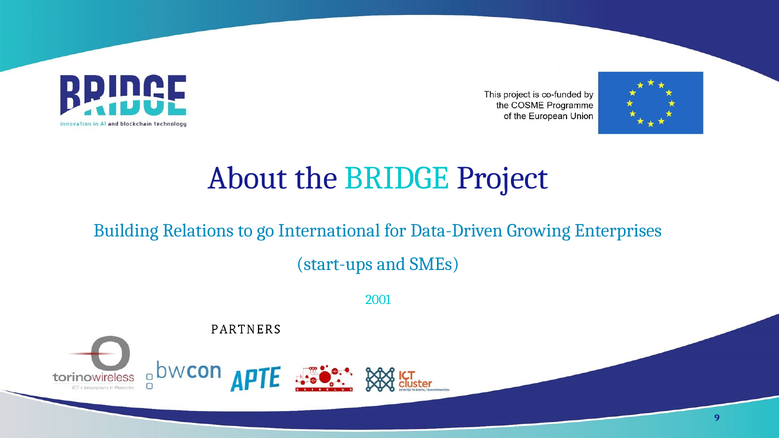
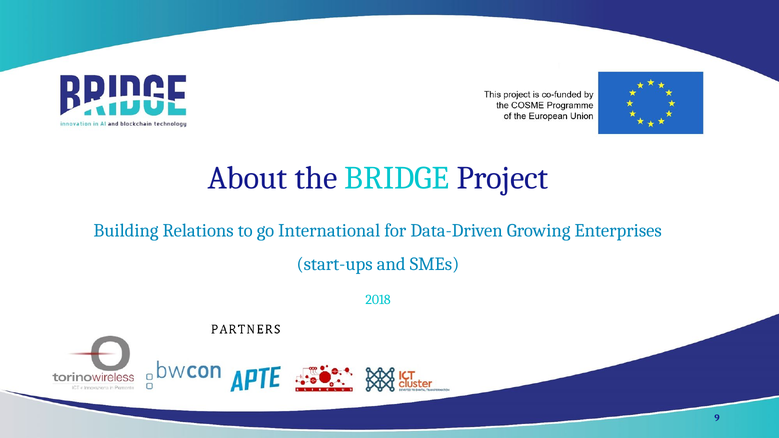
2001: 2001 -> 2018
